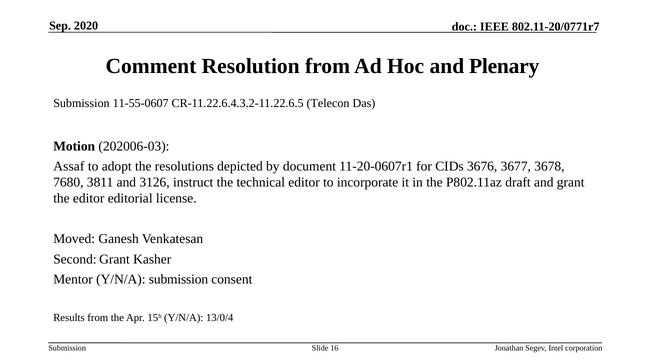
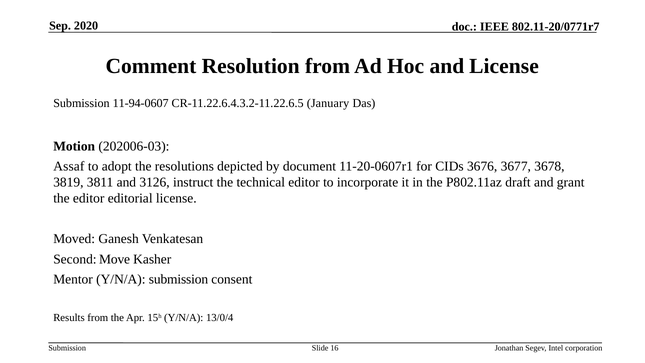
and Plenary: Plenary -> License
11-55-0607: 11-55-0607 -> 11-94-0607
Telecon: Telecon -> January
7680: 7680 -> 3819
Second Grant: Grant -> Move
